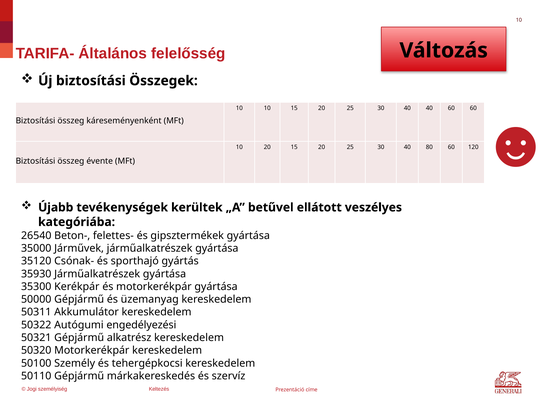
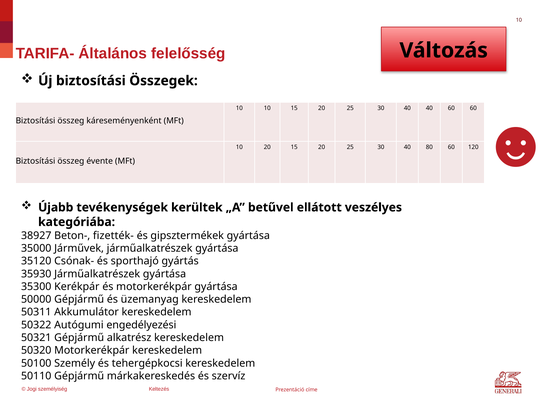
26540: 26540 -> 38927
felettes-: felettes- -> fizették-
